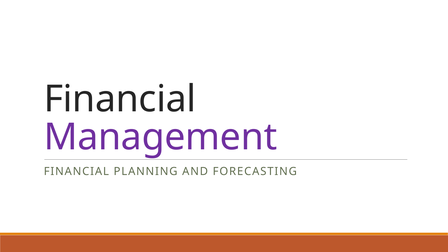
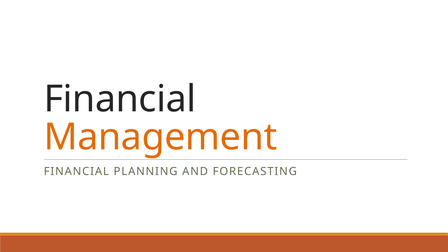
Management colour: purple -> orange
